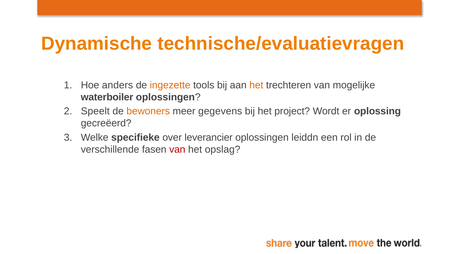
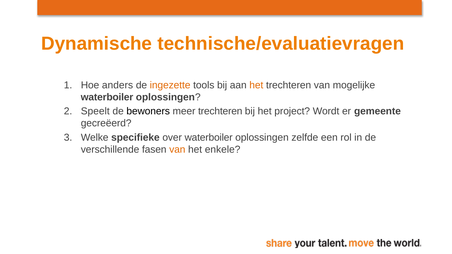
bewoners colour: orange -> black
meer gegevens: gegevens -> trechteren
oplossing: oplossing -> gemeente
over leverancier: leverancier -> waterboiler
leiddn: leiddn -> zelfde
van at (177, 150) colour: red -> orange
opslag: opslag -> enkele
